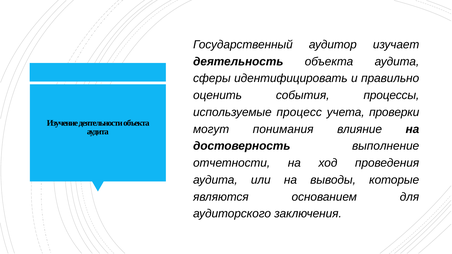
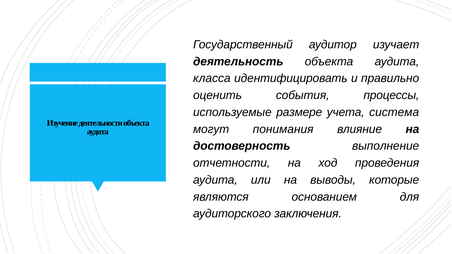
сферы: сферы -> класса
процесс: процесс -> размере
проверки: проверки -> система
